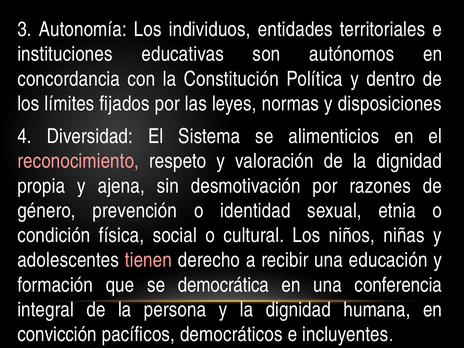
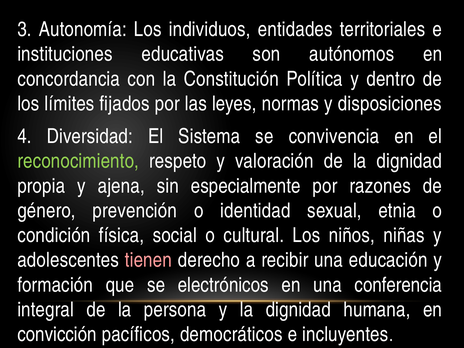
alimenticios: alimenticios -> convivencia
reconocimiento colour: pink -> light green
desmotivación: desmotivación -> especialmente
democrática: democrática -> electrónicos
